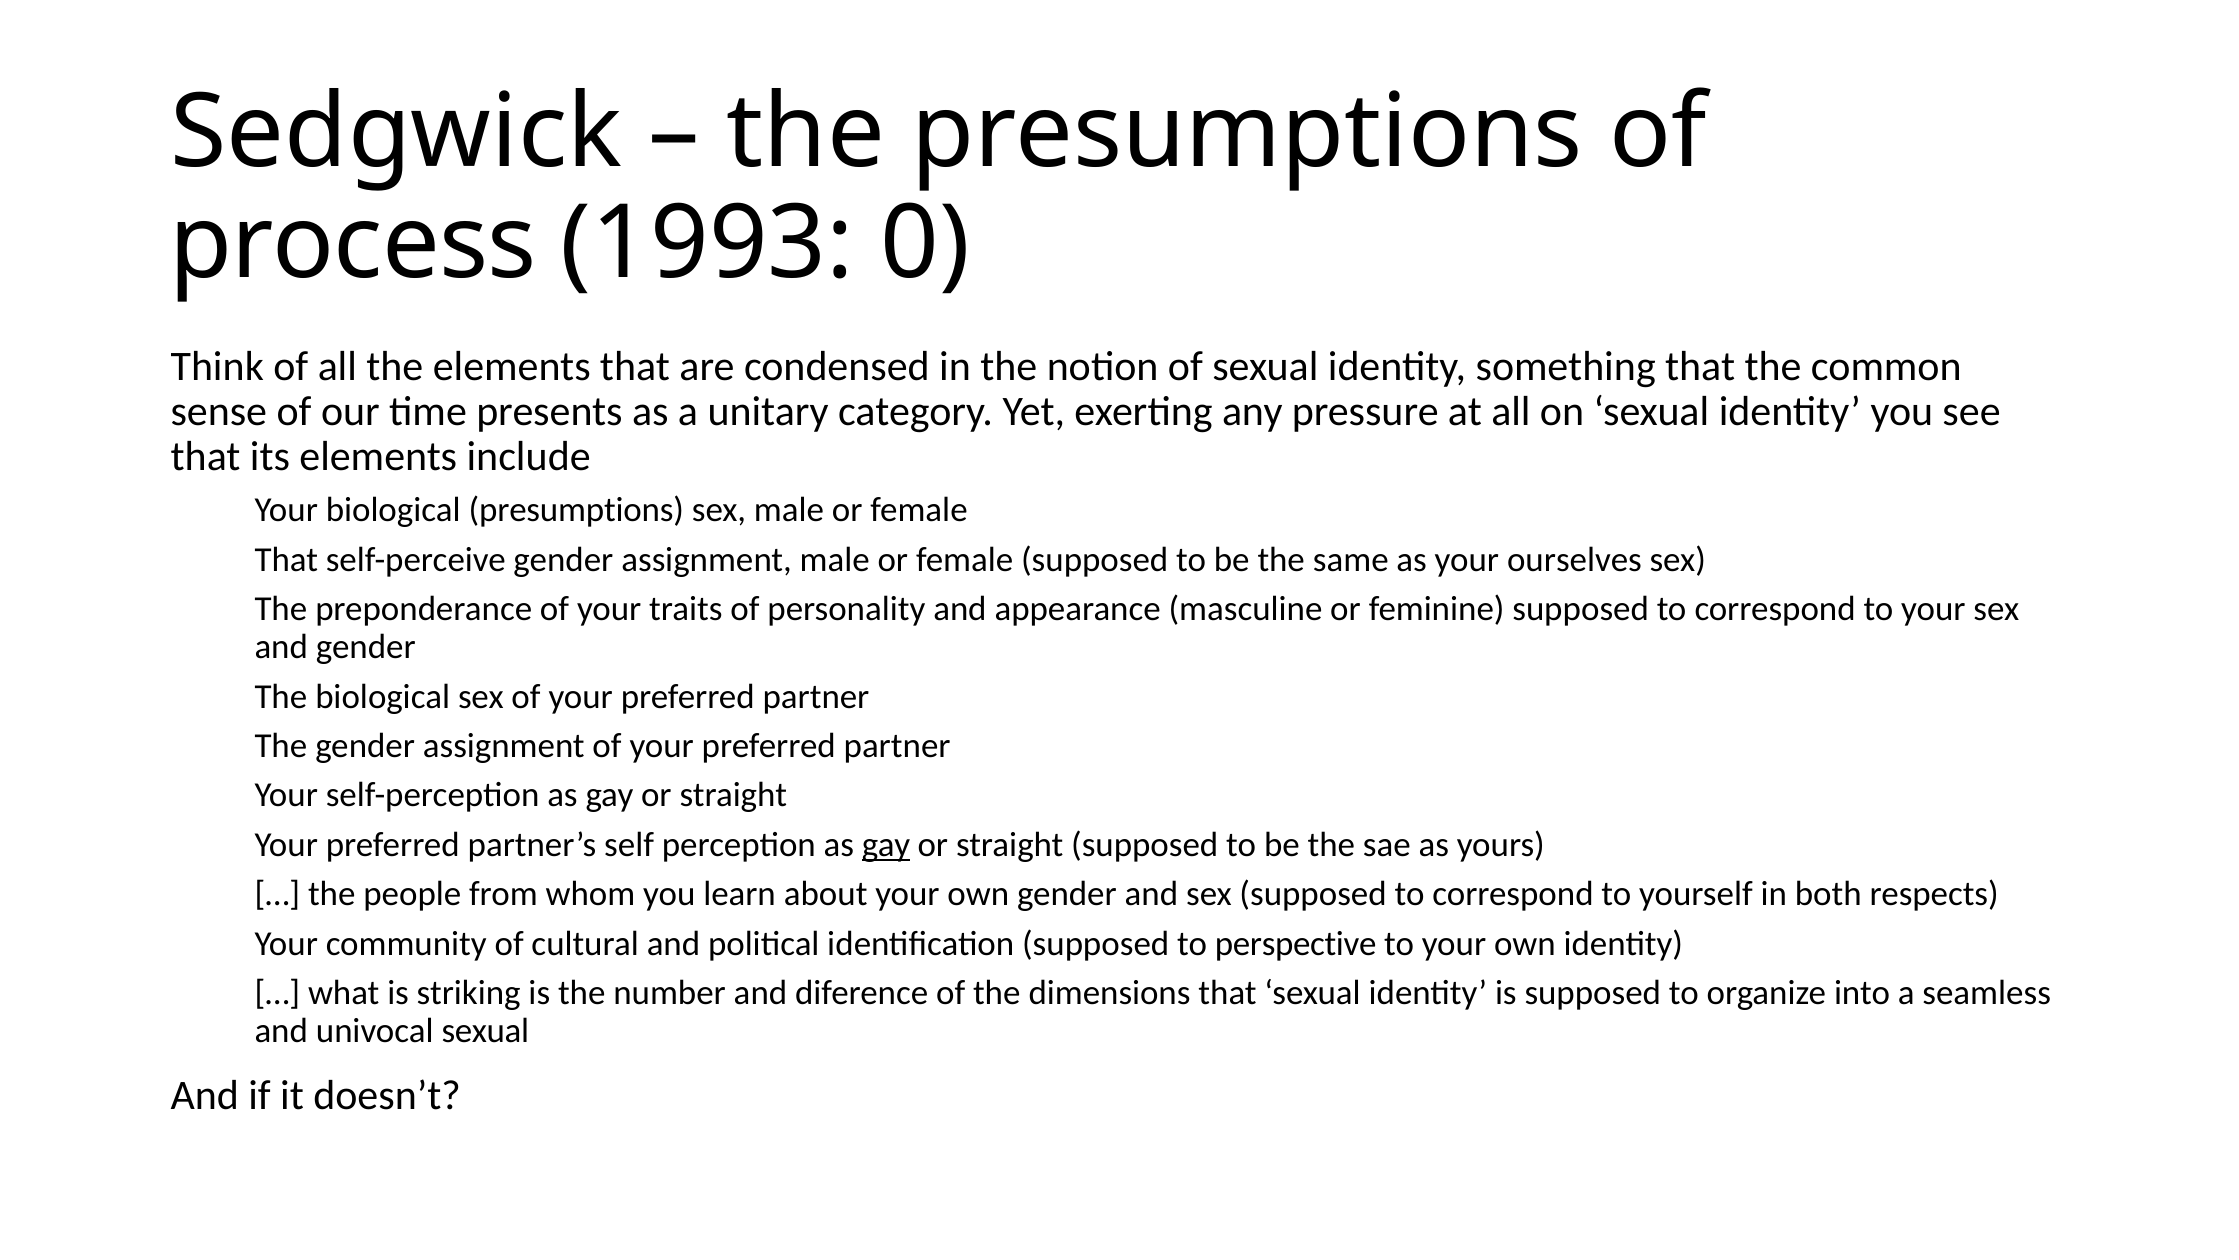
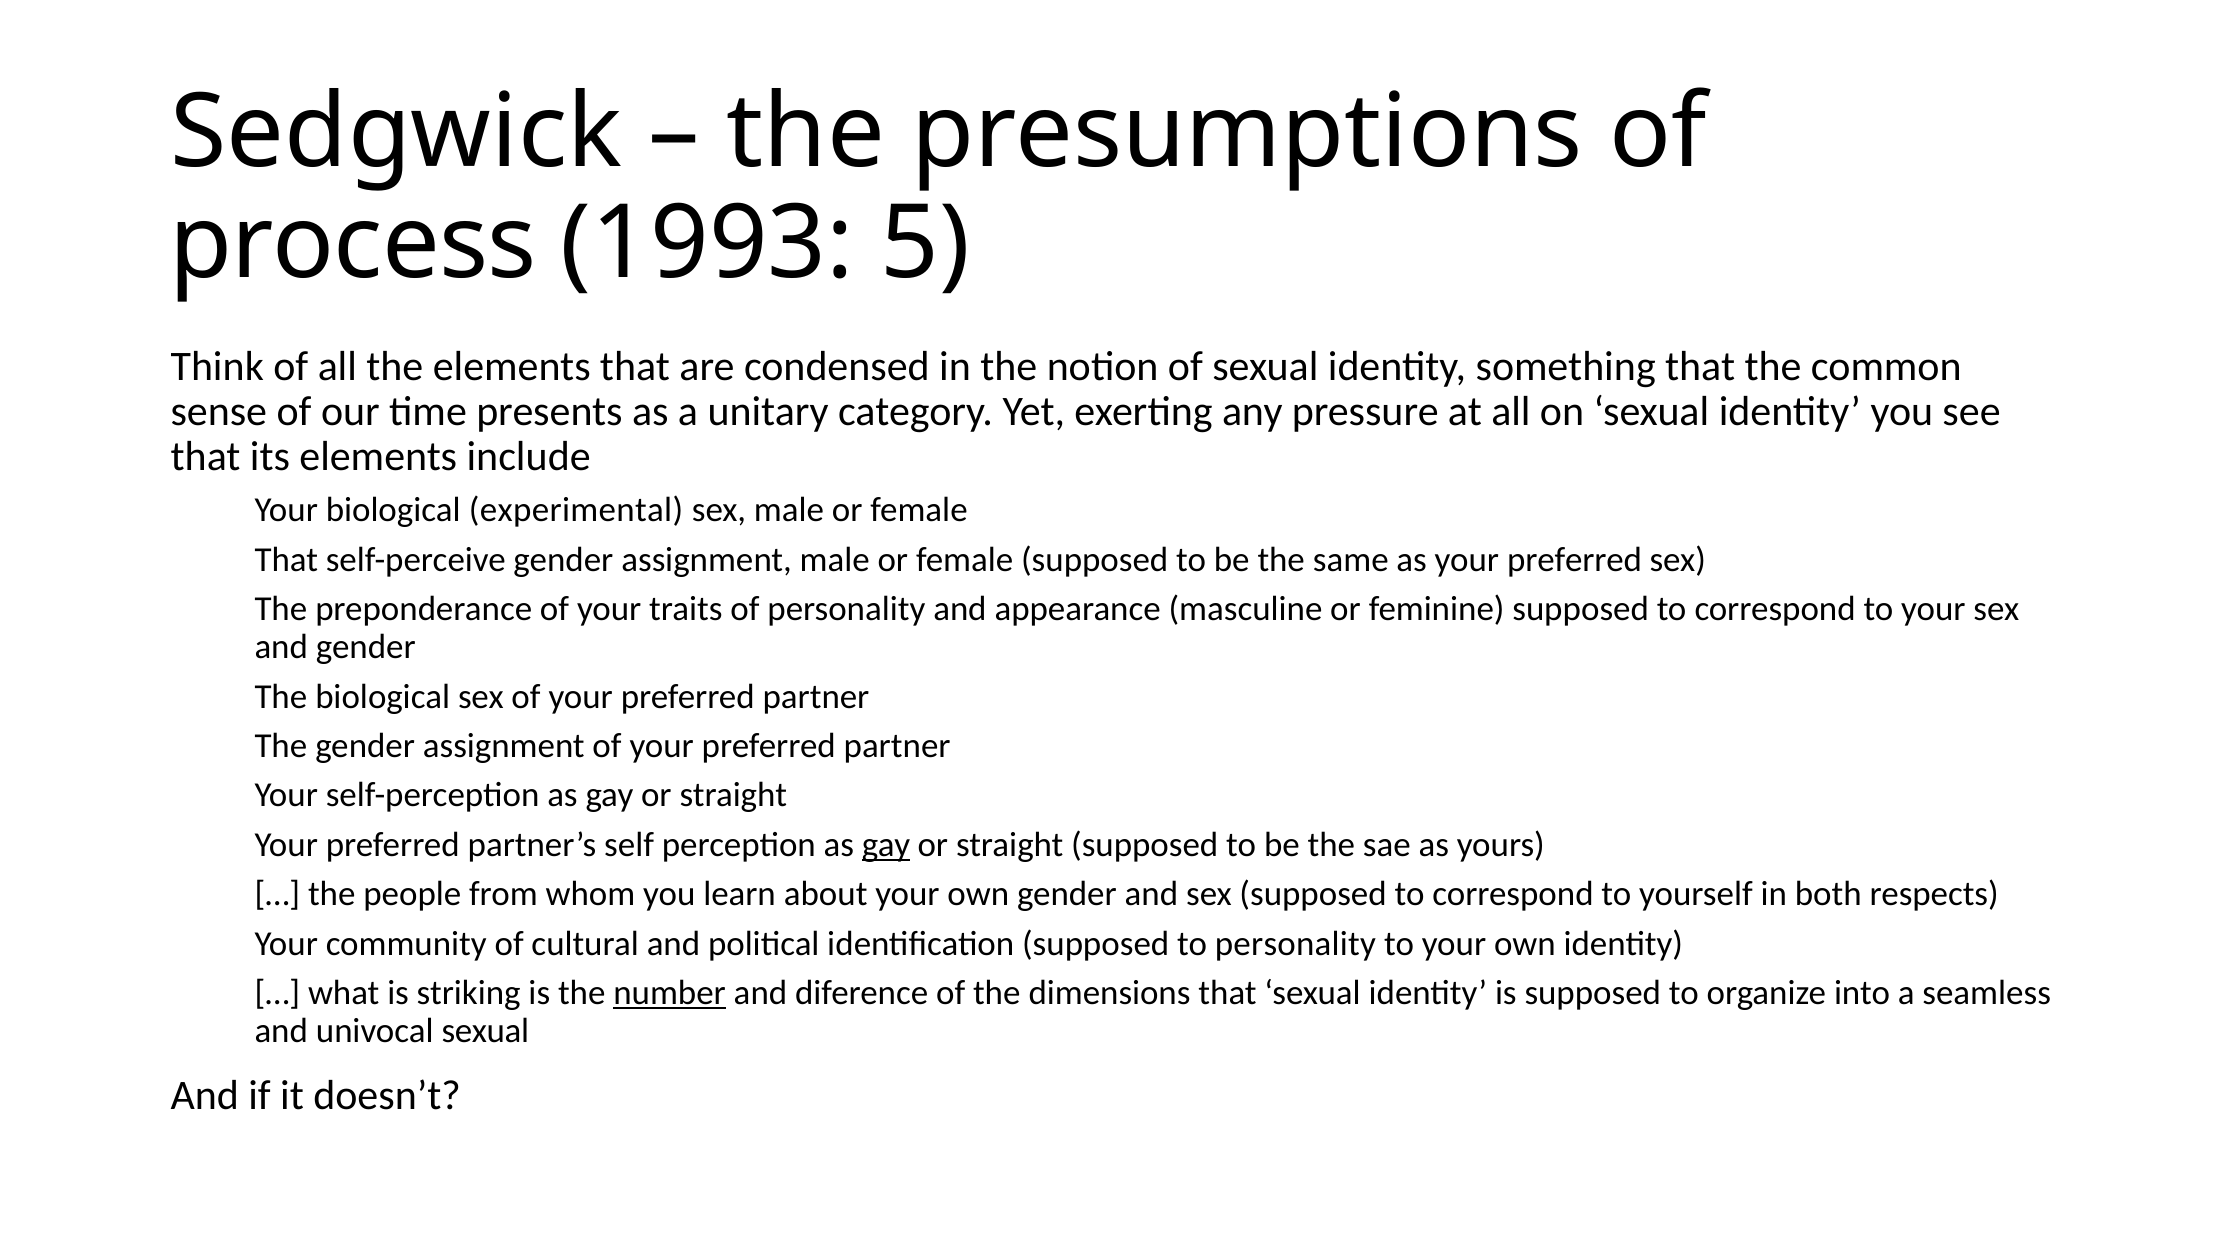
0: 0 -> 5
biological presumptions: presumptions -> experimental
as your ourselves: ourselves -> preferred
to perspective: perspective -> personality
number underline: none -> present
